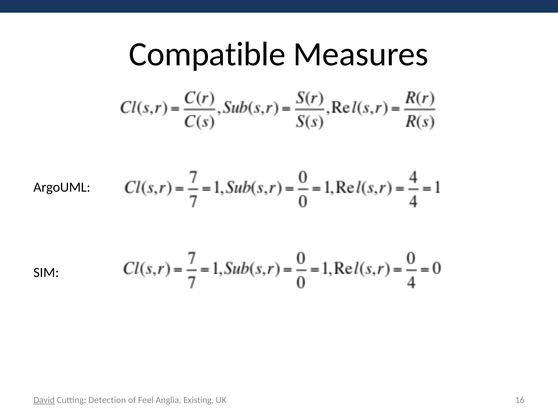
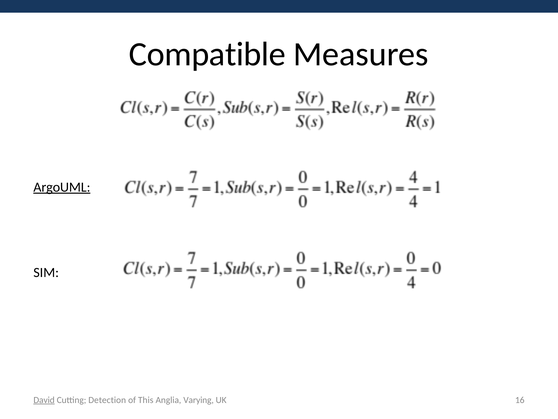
ArgoUML underline: none -> present
Feel: Feel -> This
Existing: Existing -> Varying
